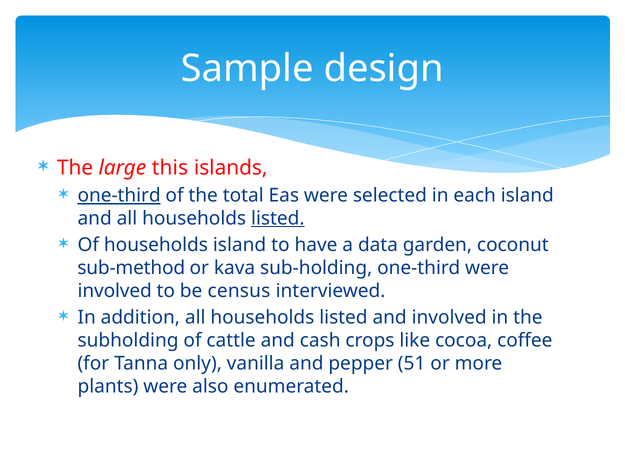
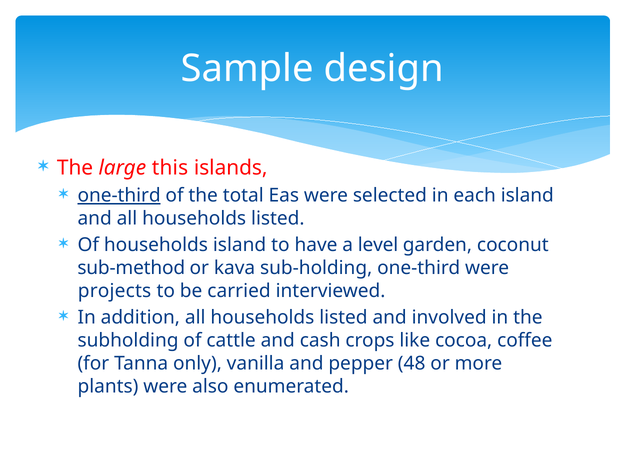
listed at (278, 218) underline: present -> none
data: data -> level
involved at (115, 291): involved -> projects
census: census -> carried
51: 51 -> 48
